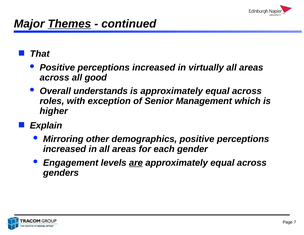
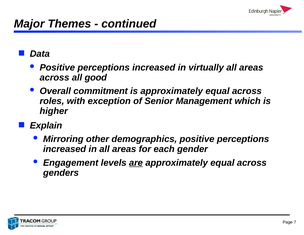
Themes underline: present -> none
That: That -> Data
understands: understands -> commitment
